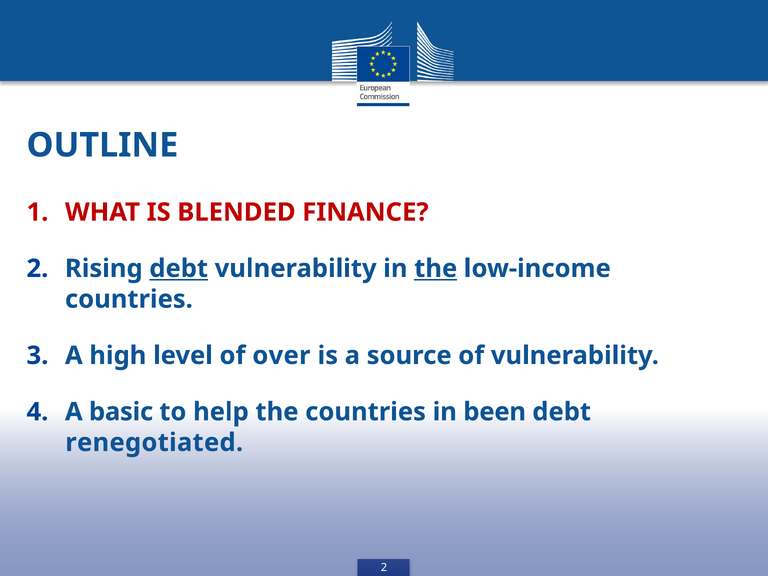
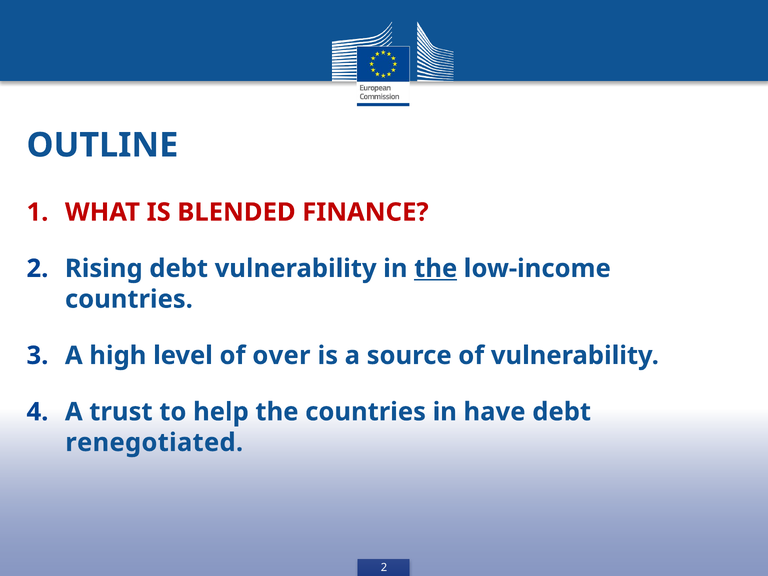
debt at (179, 269) underline: present -> none
basic: basic -> trust
been: been -> have
